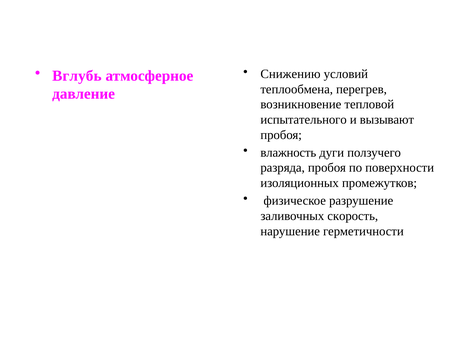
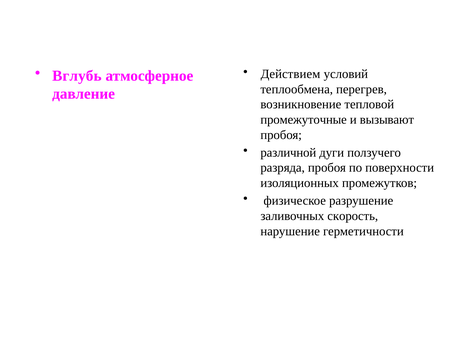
Снижению: Снижению -> Действием
испытательного: испытательного -> промежуточные
влажность: влажность -> различной
